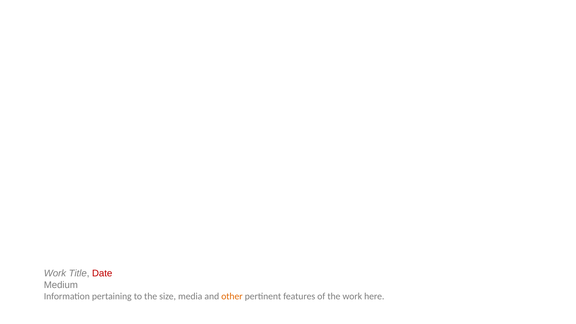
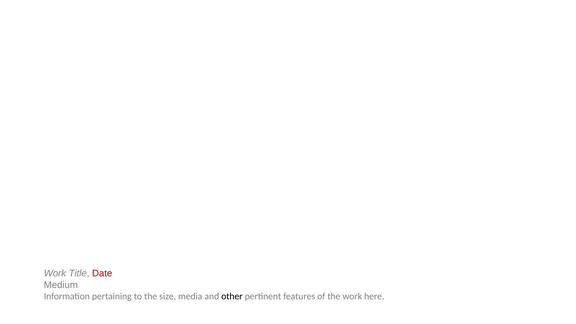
other colour: orange -> black
